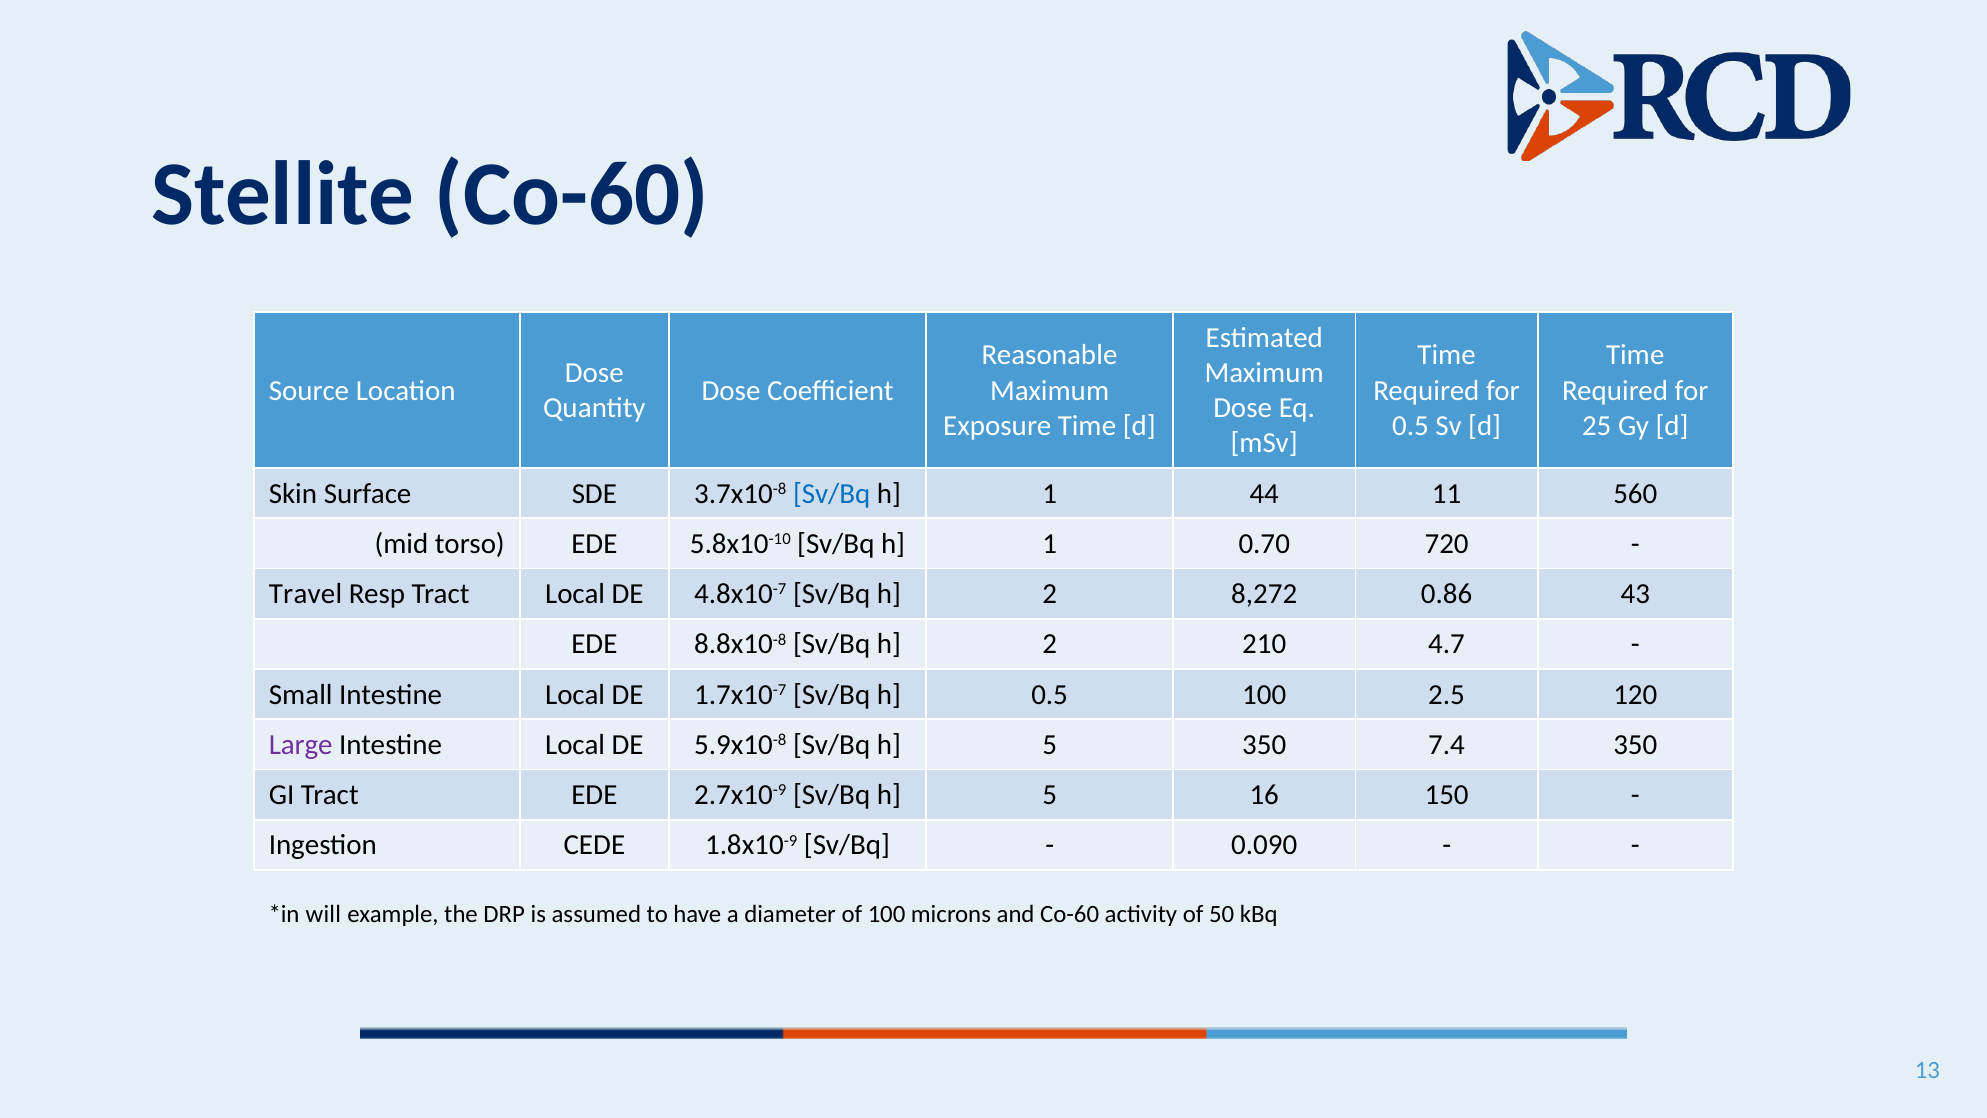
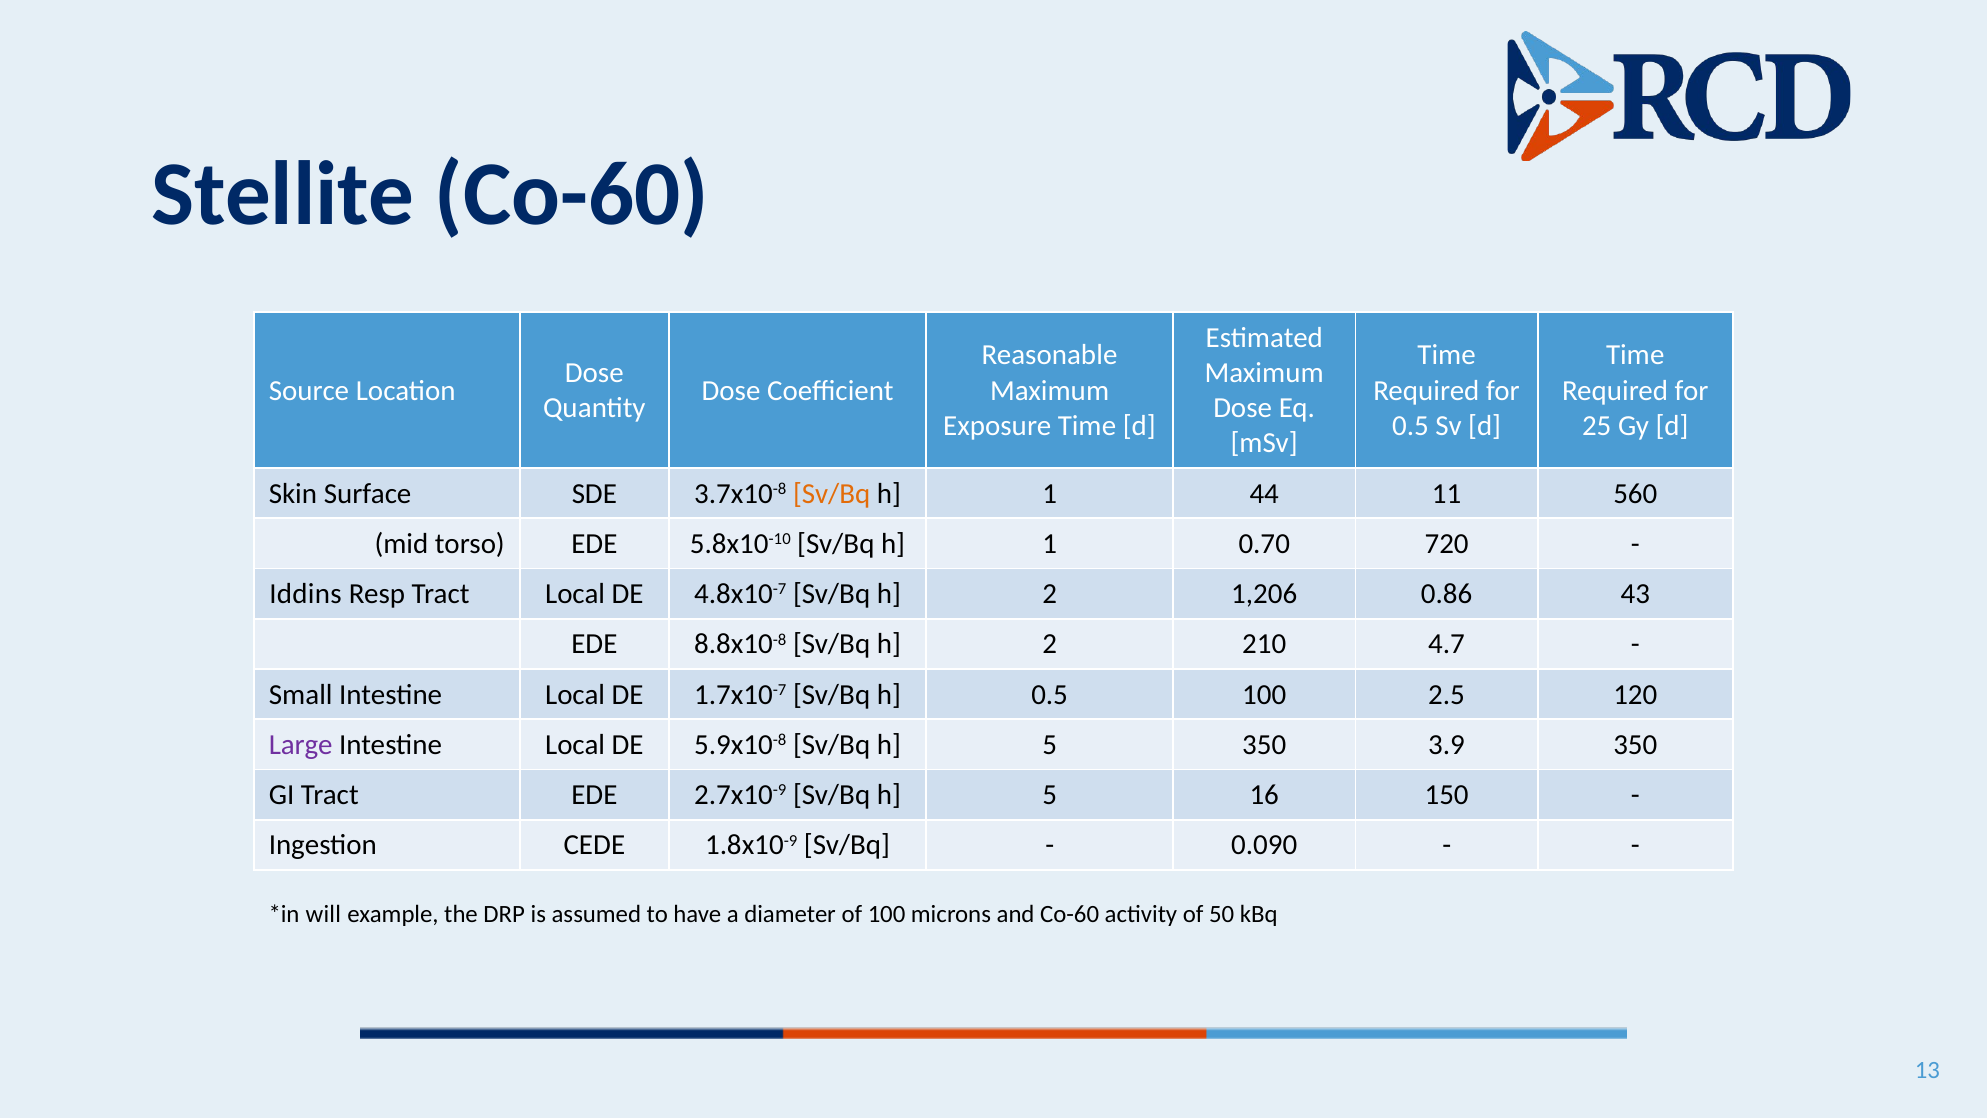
Sv/Bq at (832, 493) colour: blue -> orange
Travel: Travel -> Iddins
8,272: 8,272 -> 1,206
7.4: 7.4 -> 3.9
